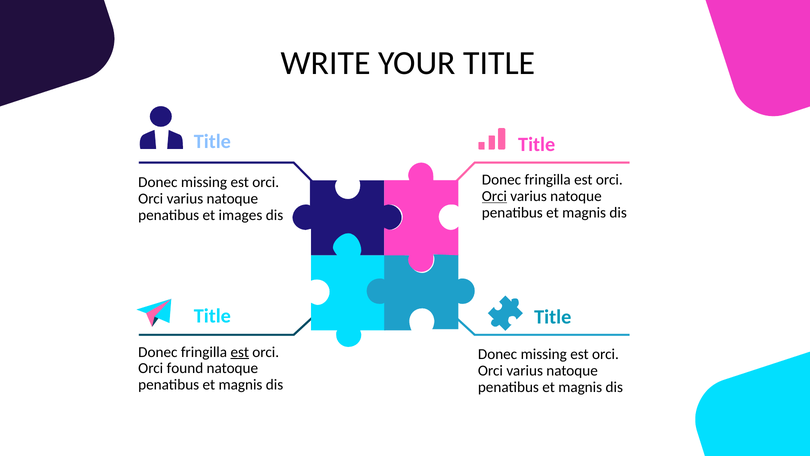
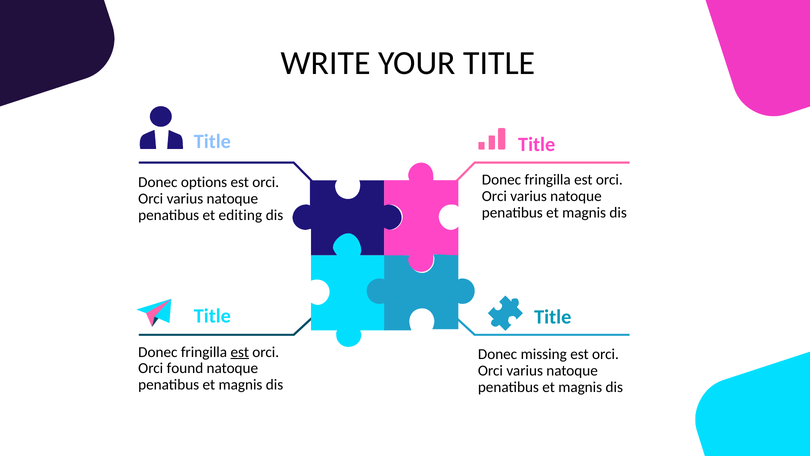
missing at (204, 182): missing -> options
Orci at (494, 196) underline: present -> none
images: images -> editing
